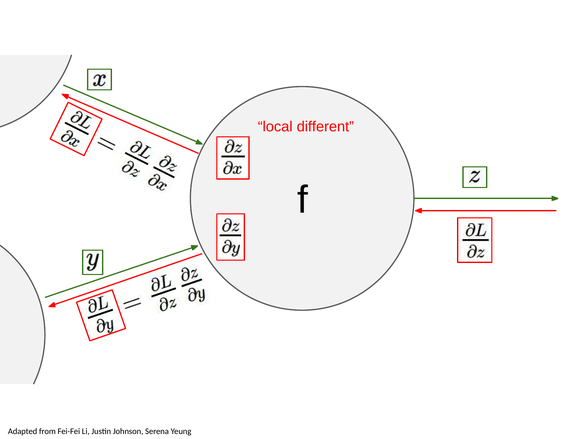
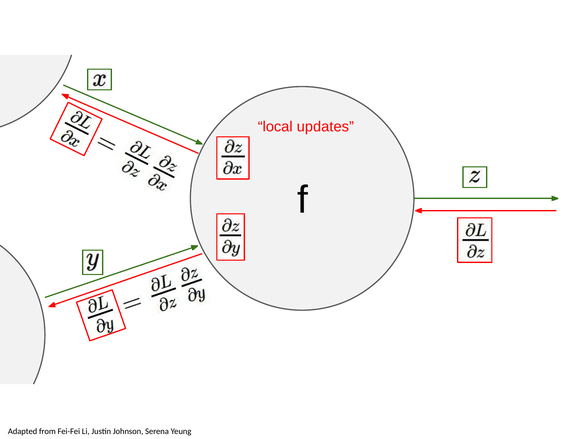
different: different -> updates
